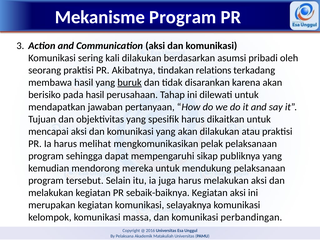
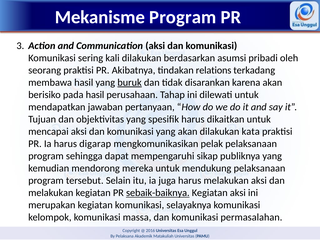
atau: atau -> kata
melihat: melihat -> digarap
sebaik-baiknya underline: none -> present
perbandingan: perbandingan -> permasalahan
